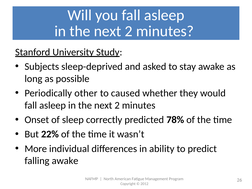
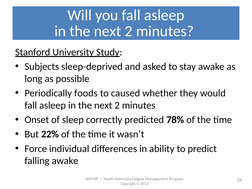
other: other -> foods
More: More -> Force
